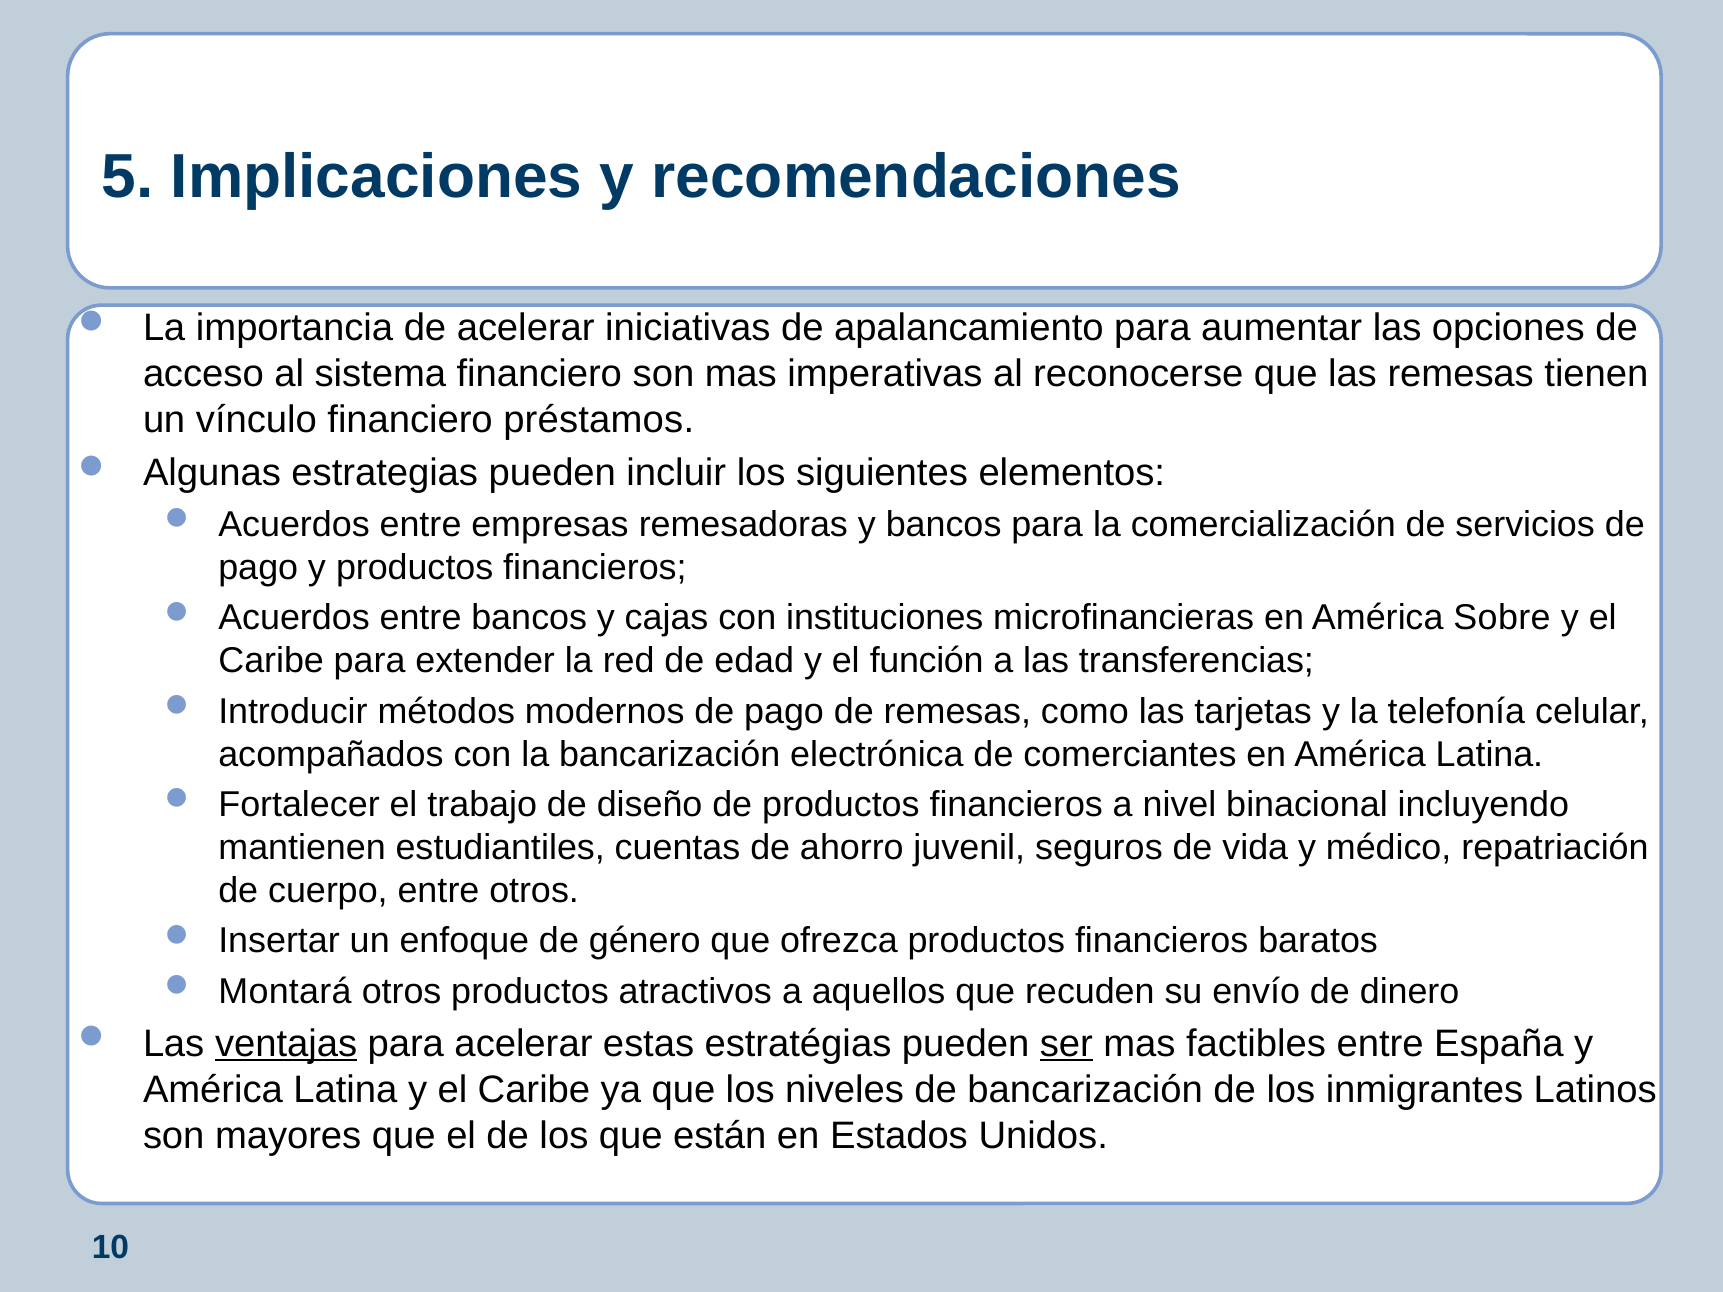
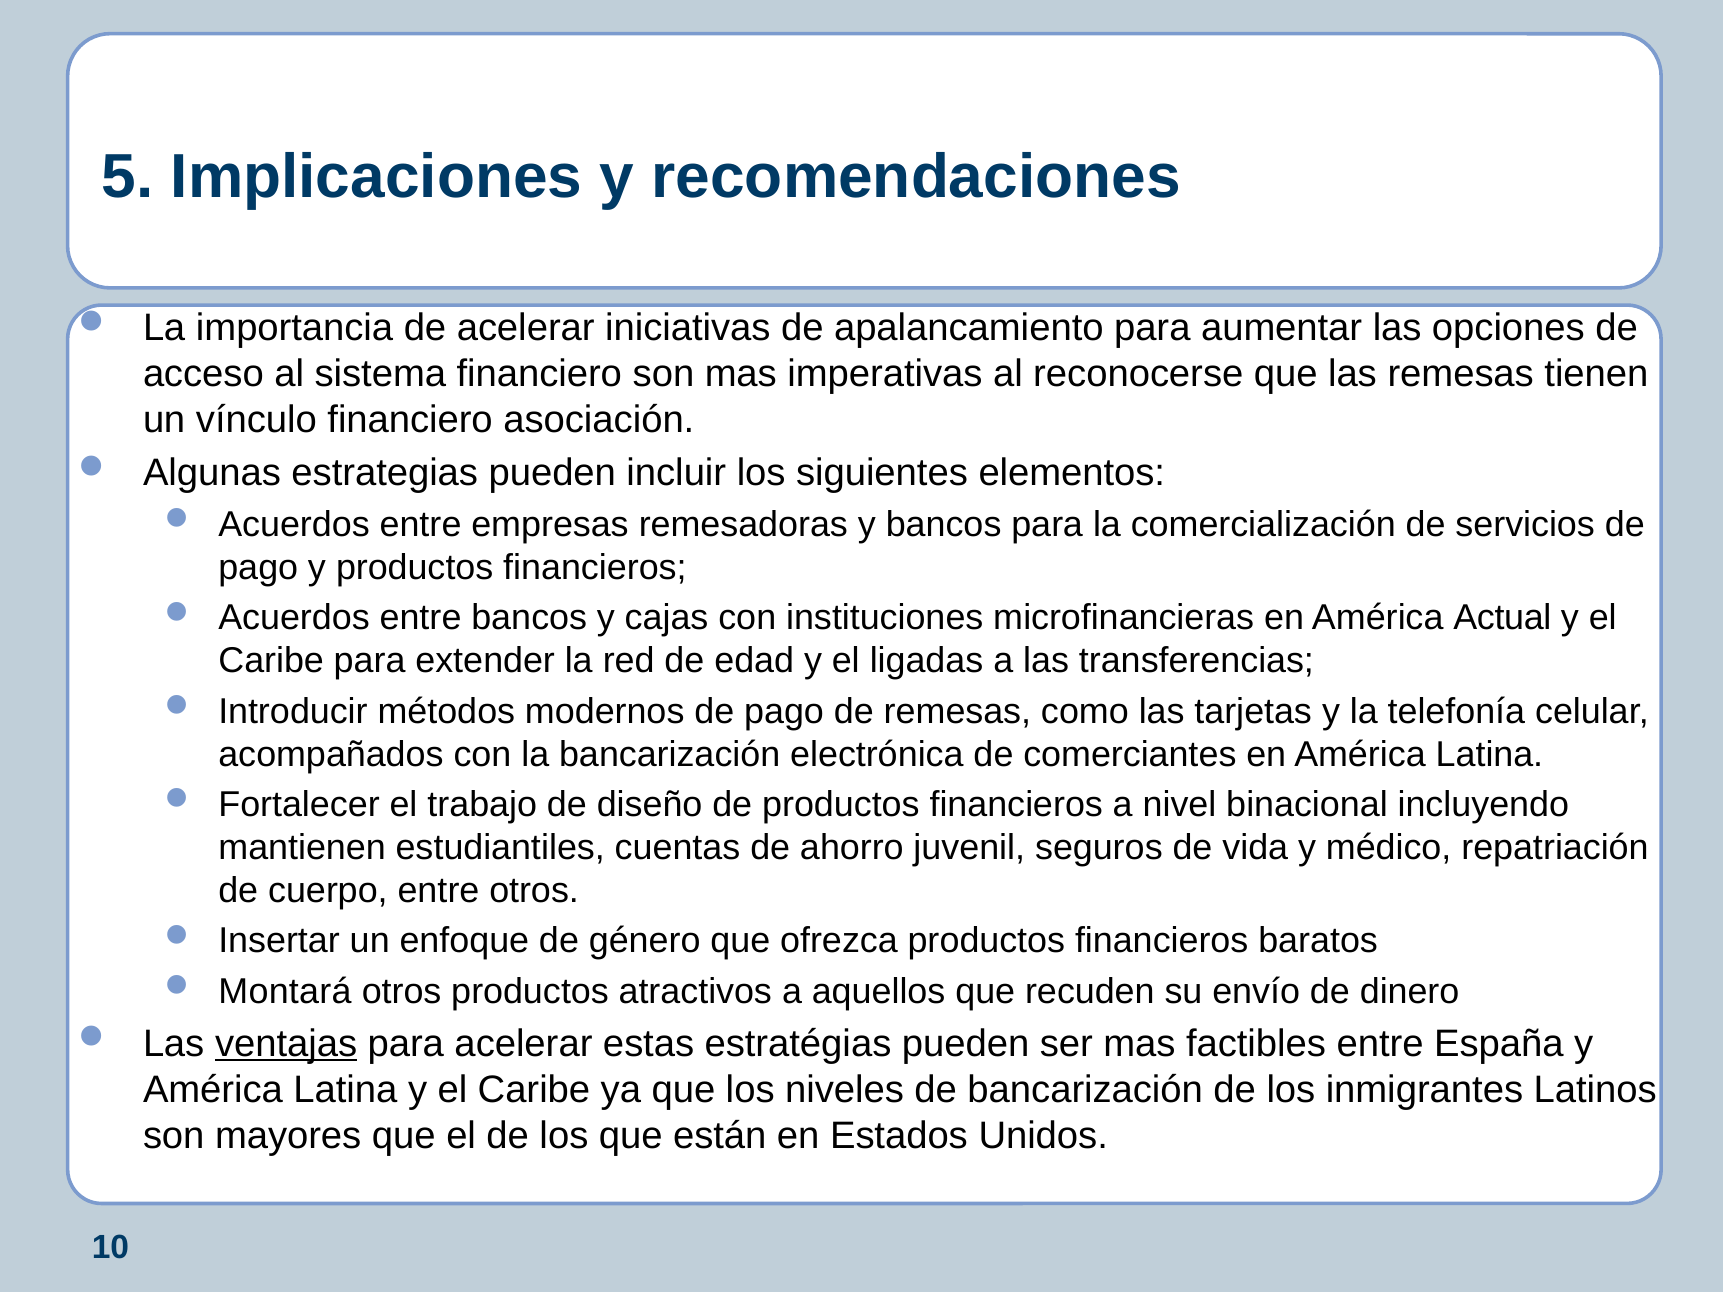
préstamos: préstamos -> asociación
Sobre: Sobre -> Actual
función: función -> ligadas
ser underline: present -> none
